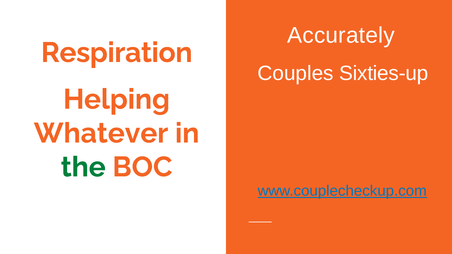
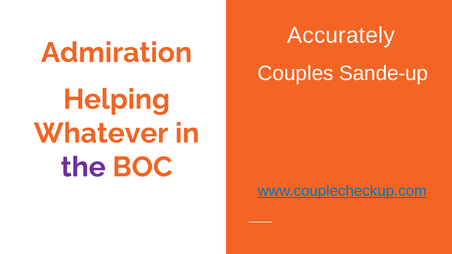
Respiration: Respiration -> Admiration
Sixties-up: Sixties-up -> Sande-up
the colour: green -> purple
